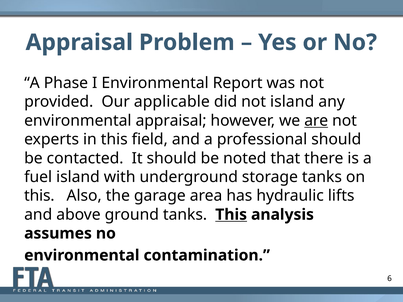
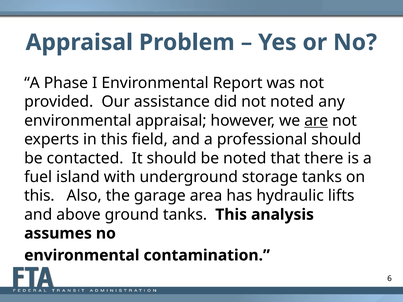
applicable: applicable -> assistance
not island: island -> noted
This at (231, 215) underline: present -> none
